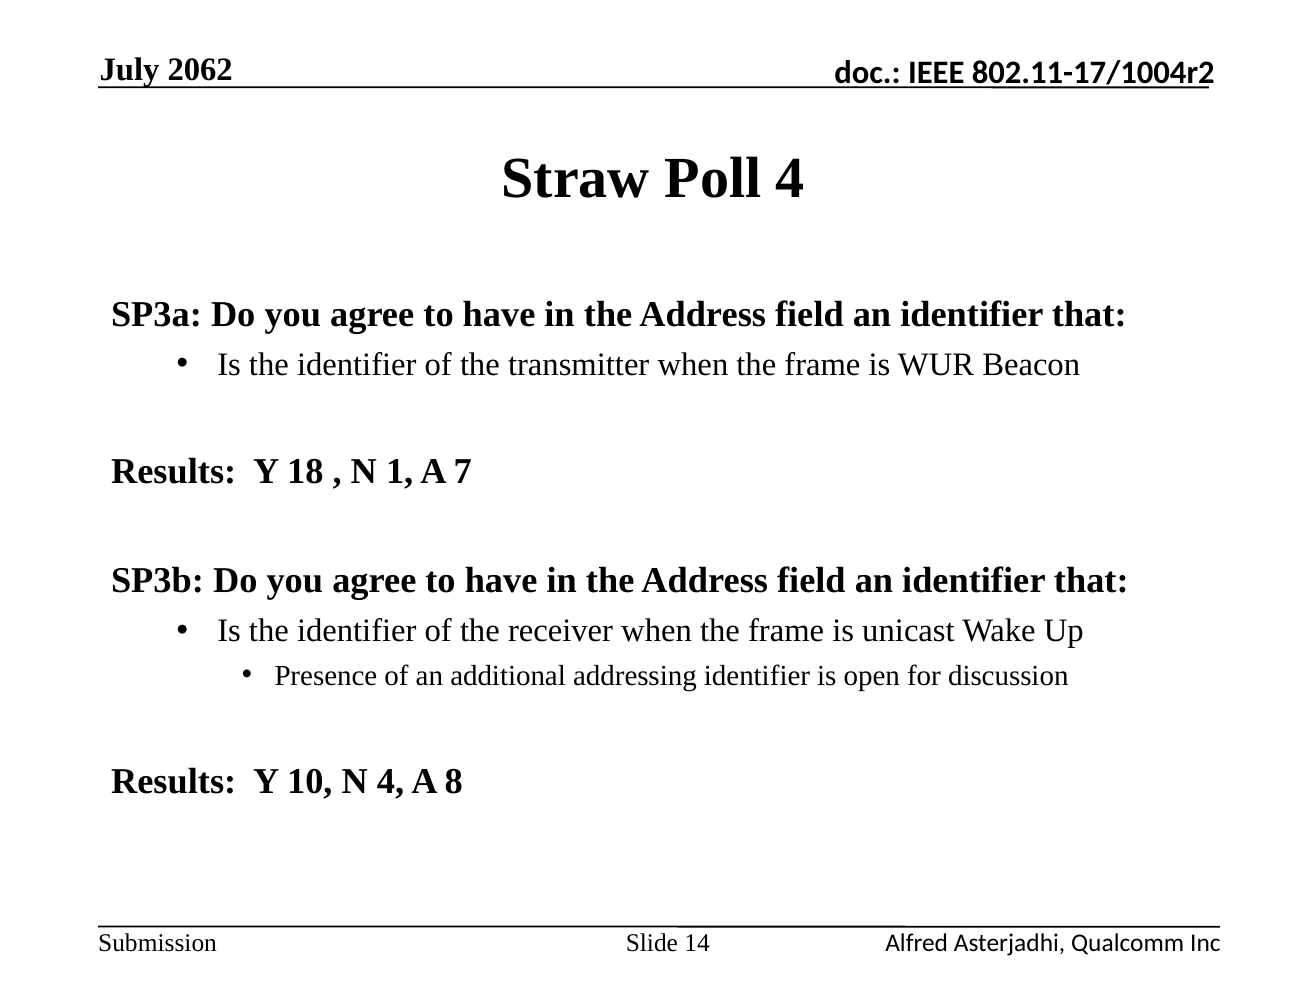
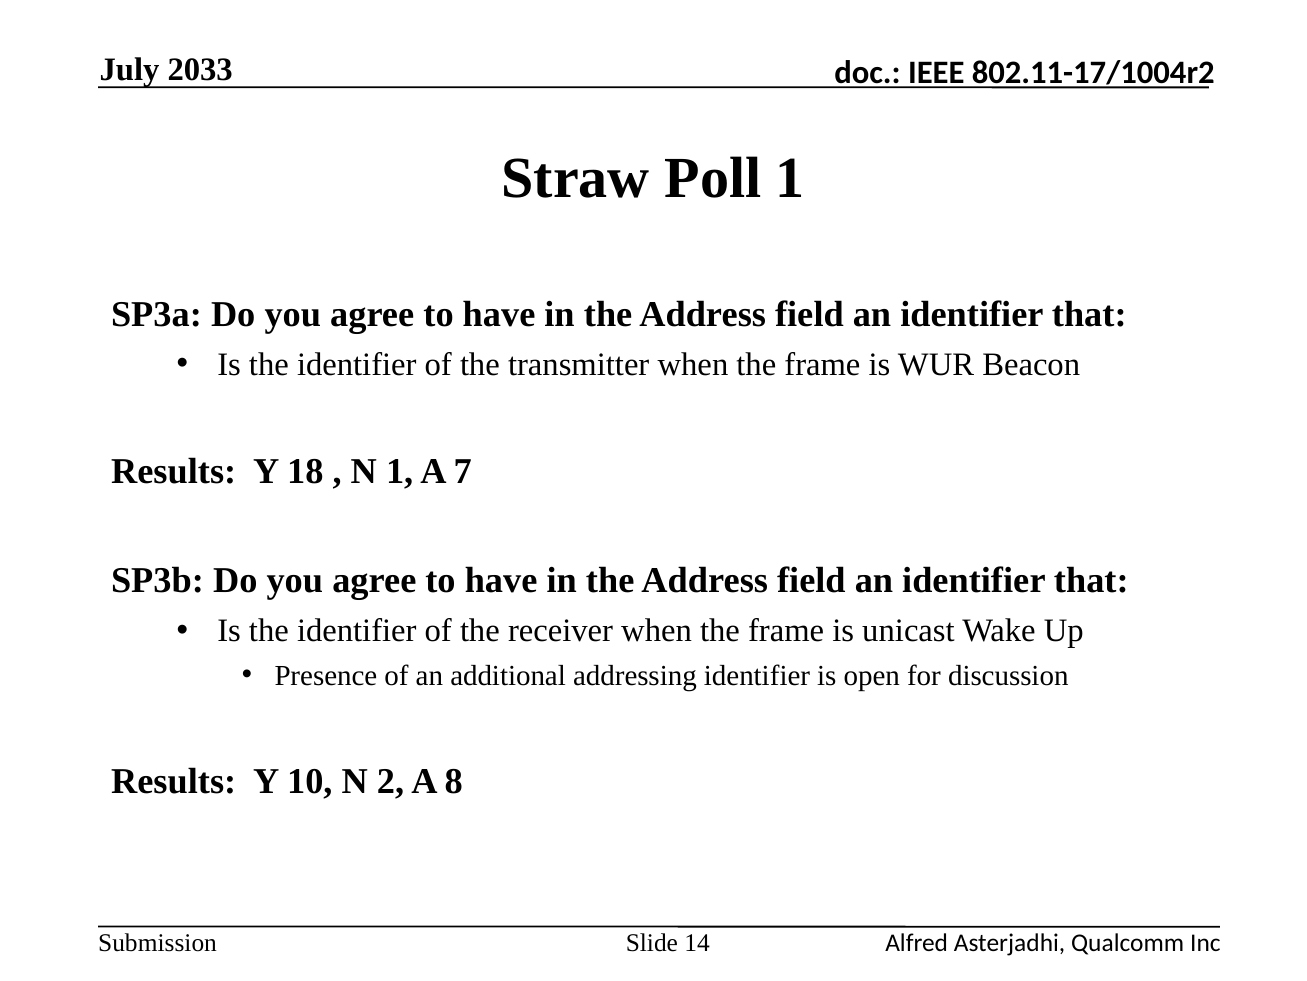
2062: 2062 -> 2033
Poll 4: 4 -> 1
N 4: 4 -> 2
